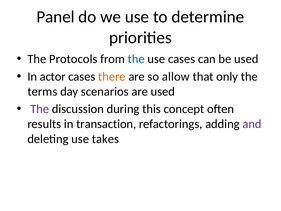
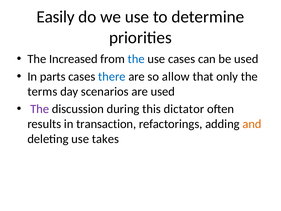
Panel: Panel -> Easily
Protocols: Protocols -> Increased
actor: actor -> parts
there colour: orange -> blue
concept: concept -> dictator
and colour: purple -> orange
